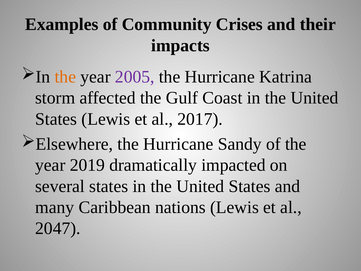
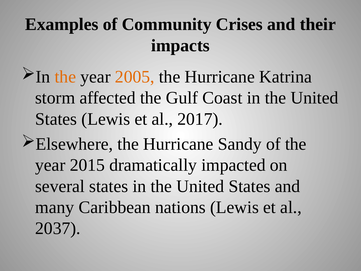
2005 colour: purple -> orange
2019: 2019 -> 2015
2047: 2047 -> 2037
